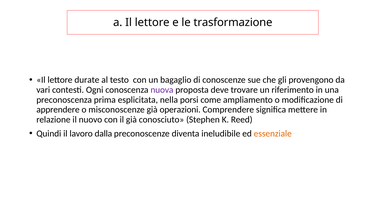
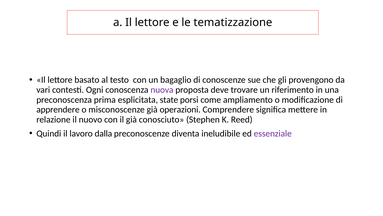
trasformazione: trasformazione -> tematizzazione
durate: durate -> basato
nella: nella -> state
essenziale colour: orange -> purple
